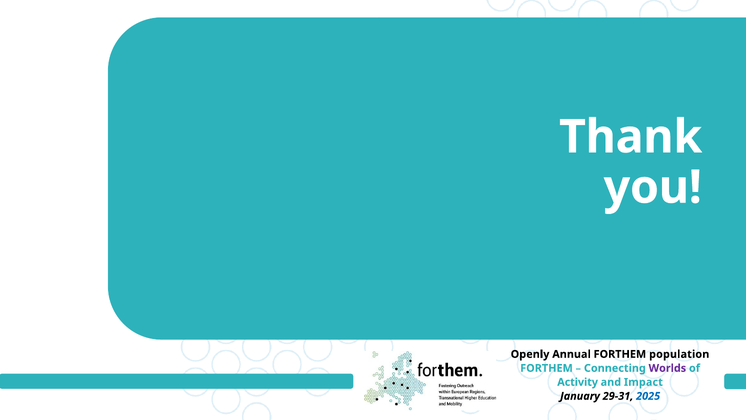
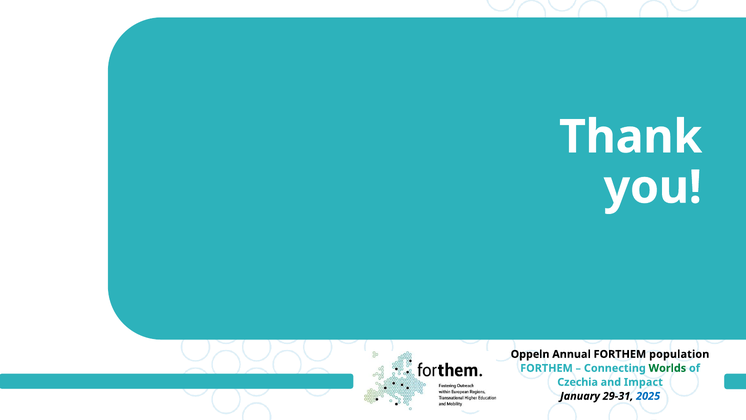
Openly: Openly -> Oppeln
Worlds colour: purple -> green
Activity: Activity -> Czechia
